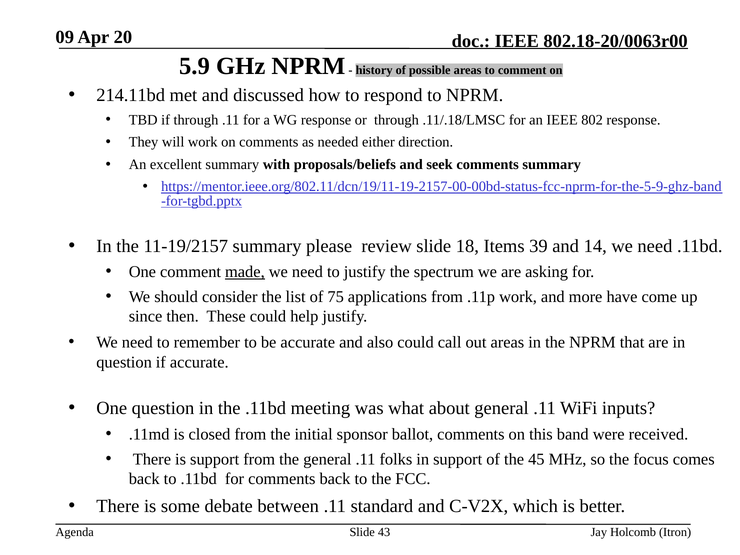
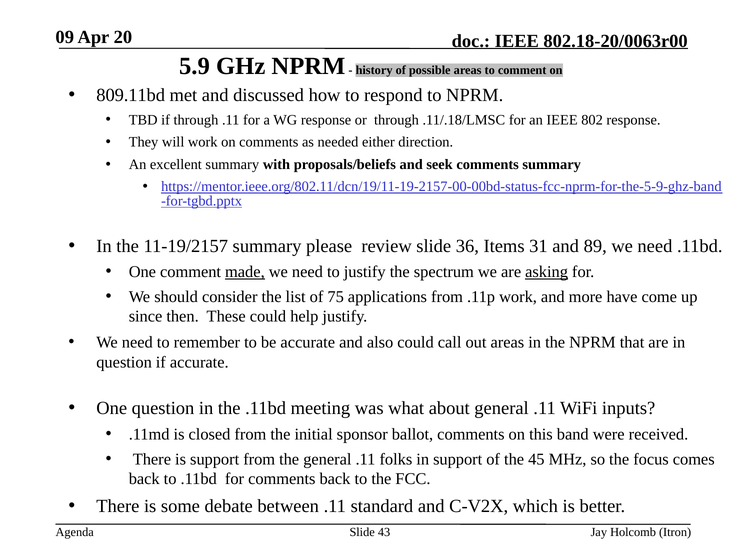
214.11bd: 214.11bd -> 809.11bd
18: 18 -> 36
39: 39 -> 31
14: 14 -> 89
asking underline: none -> present
